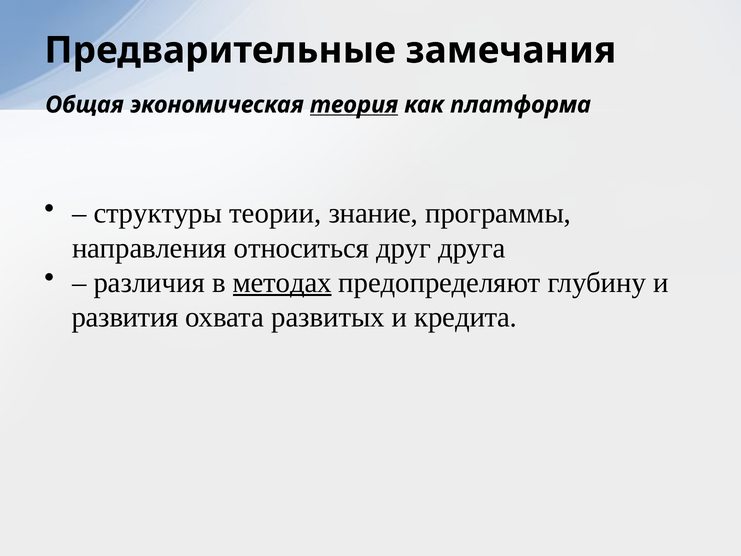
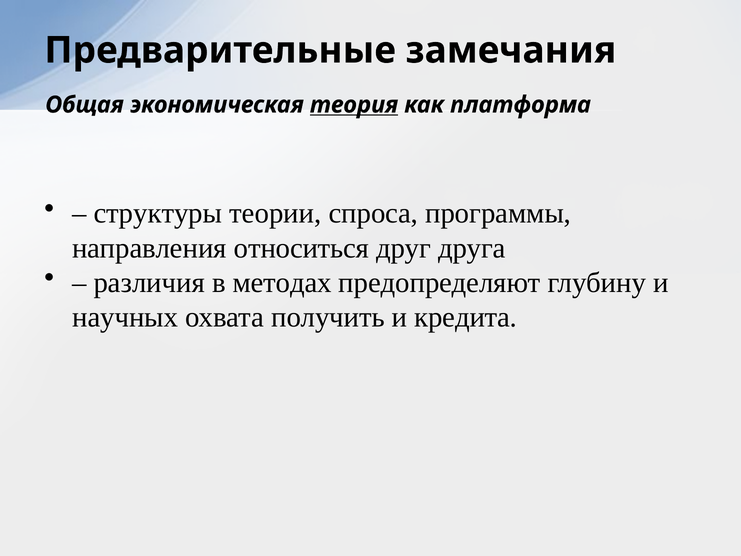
знание: знание -> спроса
методах underline: present -> none
развития: развития -> научных
развитых: развитых -> получить
